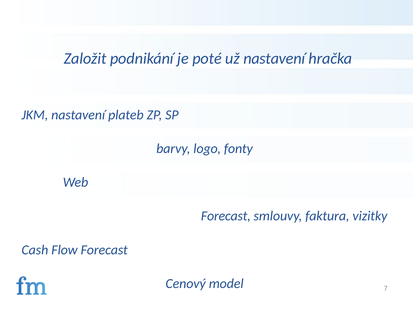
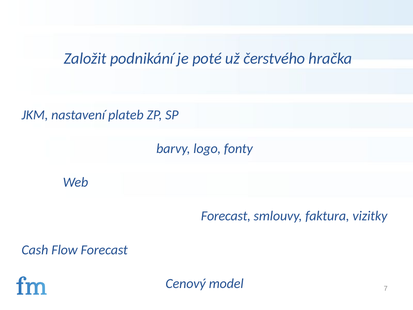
už nastavení: nastavení -> čerstvého
